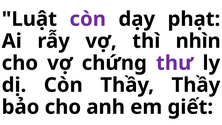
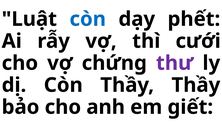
còn at (88, 19) colour: purple -> blue
phạt: phạt -> phết
nhìn: nhìn -> cưới
